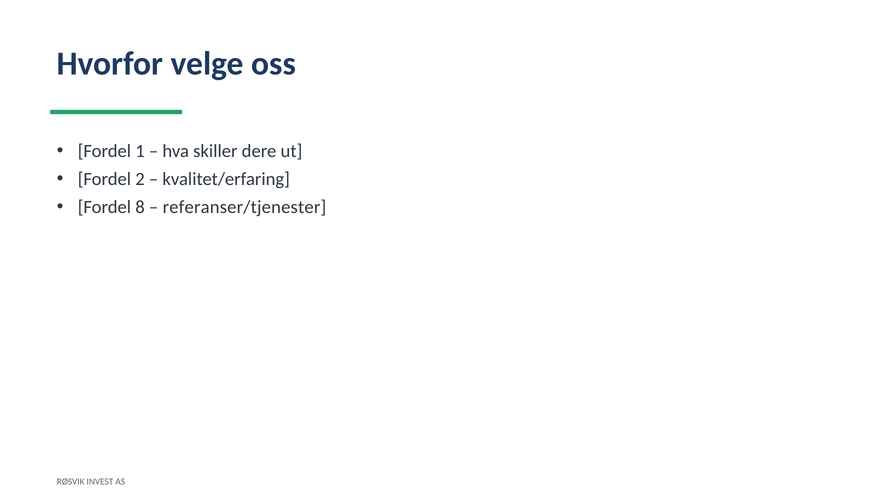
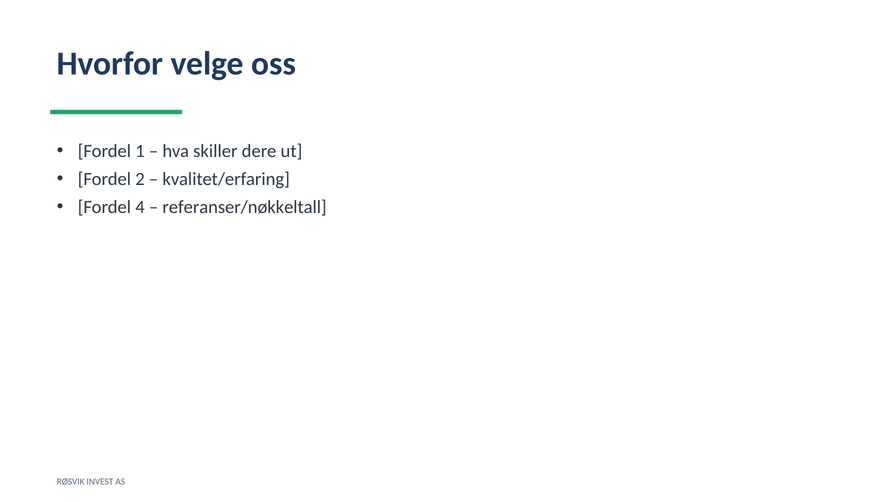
8: 8 -> 4
referanser/tjenester: referanser/tjenester -> referanser/nøkkeltall
